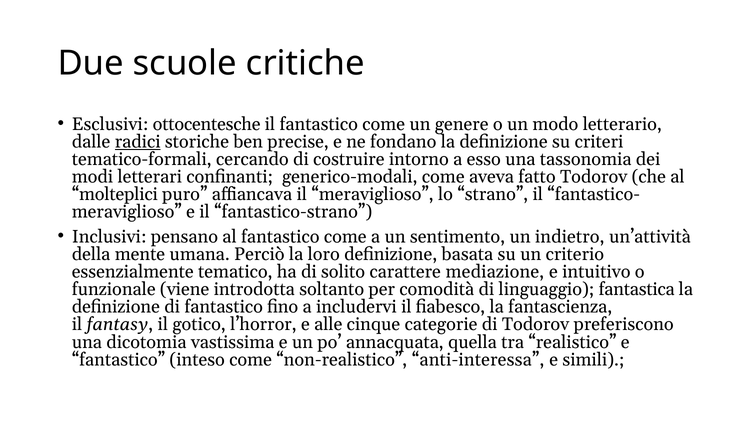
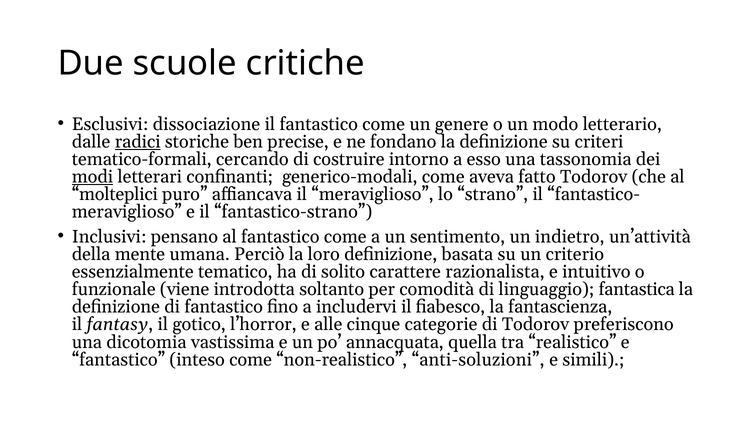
ottocentesche: ottocentesche -> dissociazione
modi underline: none -> present
mediazione: mediazione -> razionalista
anti-interessa: anti-interessa -> anti-soluzioni
